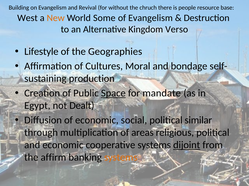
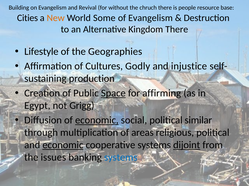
West: West -> Cities
Kingdom Verso: Verso -> There
Moral: Moral -> Godly
bondage: bondage -> injustice
mandate: mandate -> affirming
Dealt: Dealt -> Grigg
economic at (97, 121) underline: none -> present
economic at (63, 146) underline: none -> present
affirm: affirm -> issues
systems at (121, 158) colour: orange -> blue
